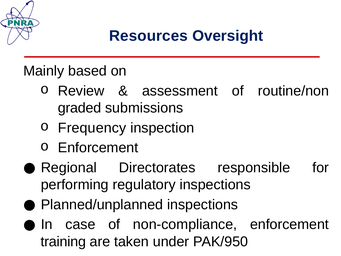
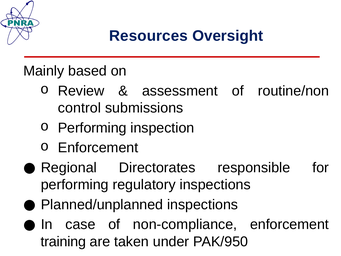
graded: graded -> control
Frequency at (92, 128): Frequency -> Performing
